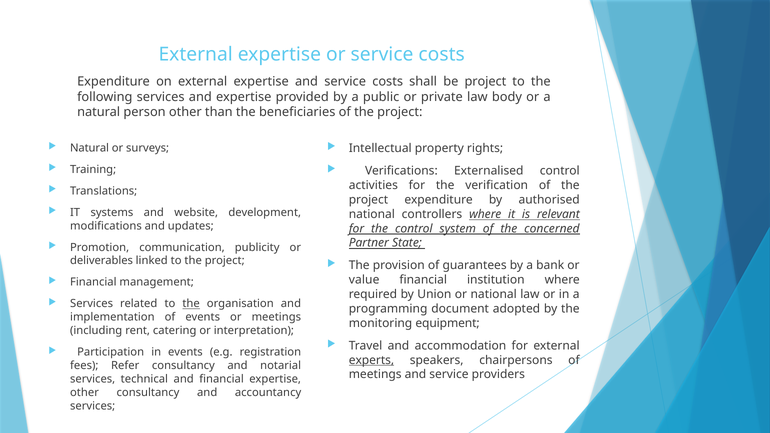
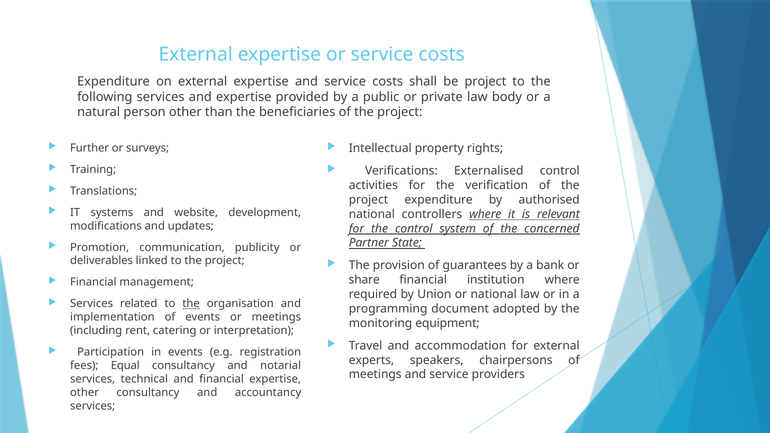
Natural at (90, 148): Natural -> Further
value: value -> share
experts underline: present -> none
Refer: Refer -> Equal
